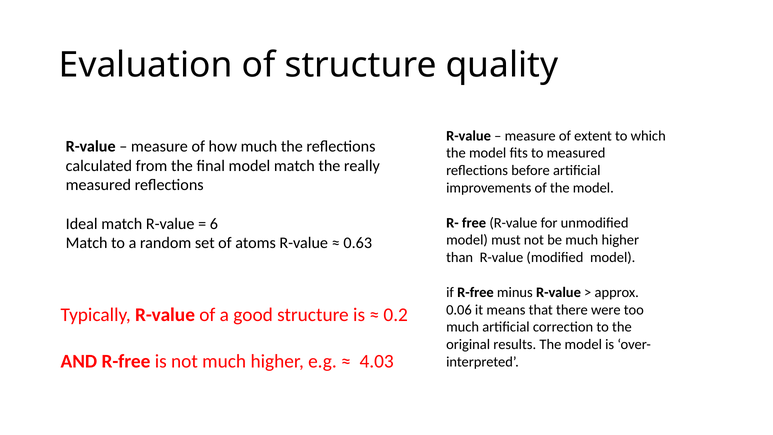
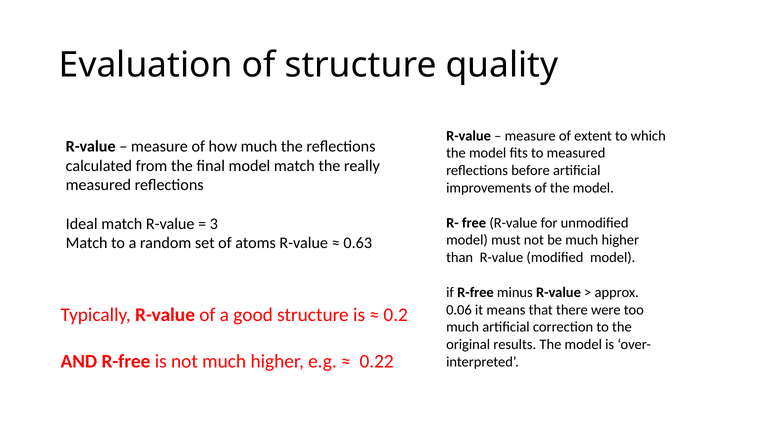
6: 6 -> 3
4.03: 4.03 -> 0.22
